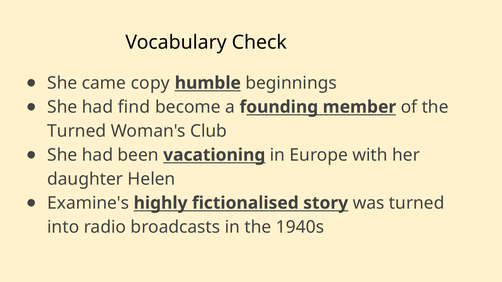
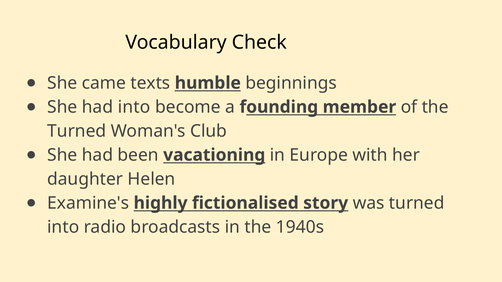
copy: copy -> texts
had find: find -> into
